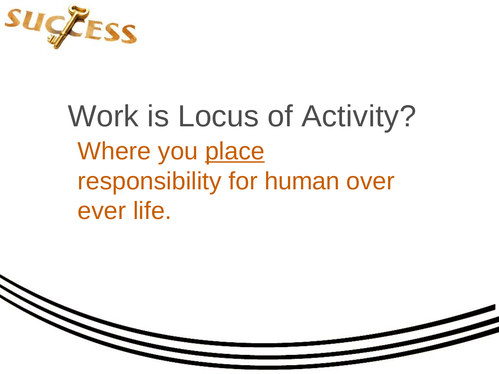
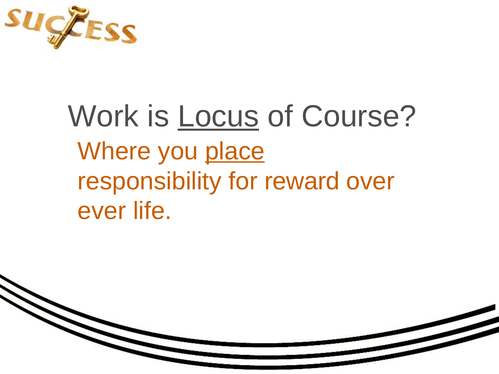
Locus underline: none -> present
Activity: Activity -> Course
human: human -> reward
